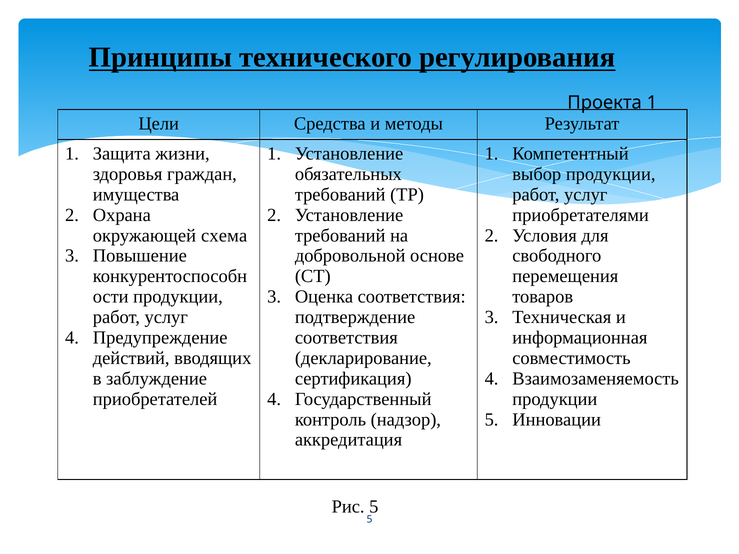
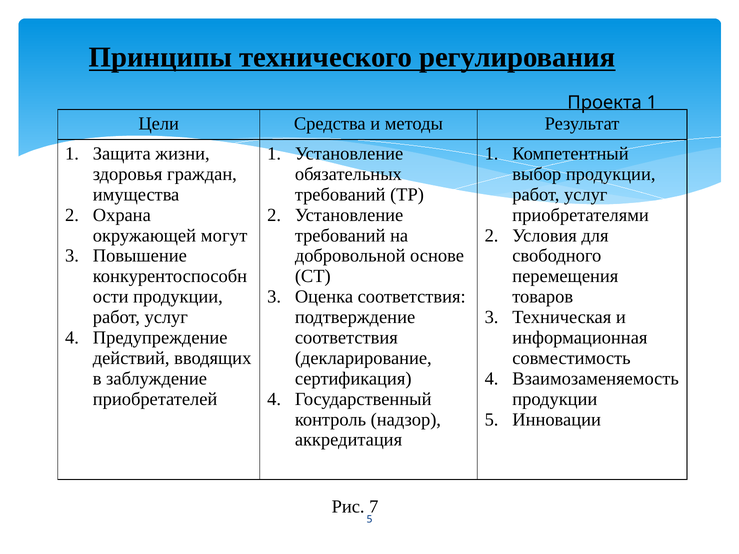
схема: схема -> могут
Рис 5: 5 -> 7
